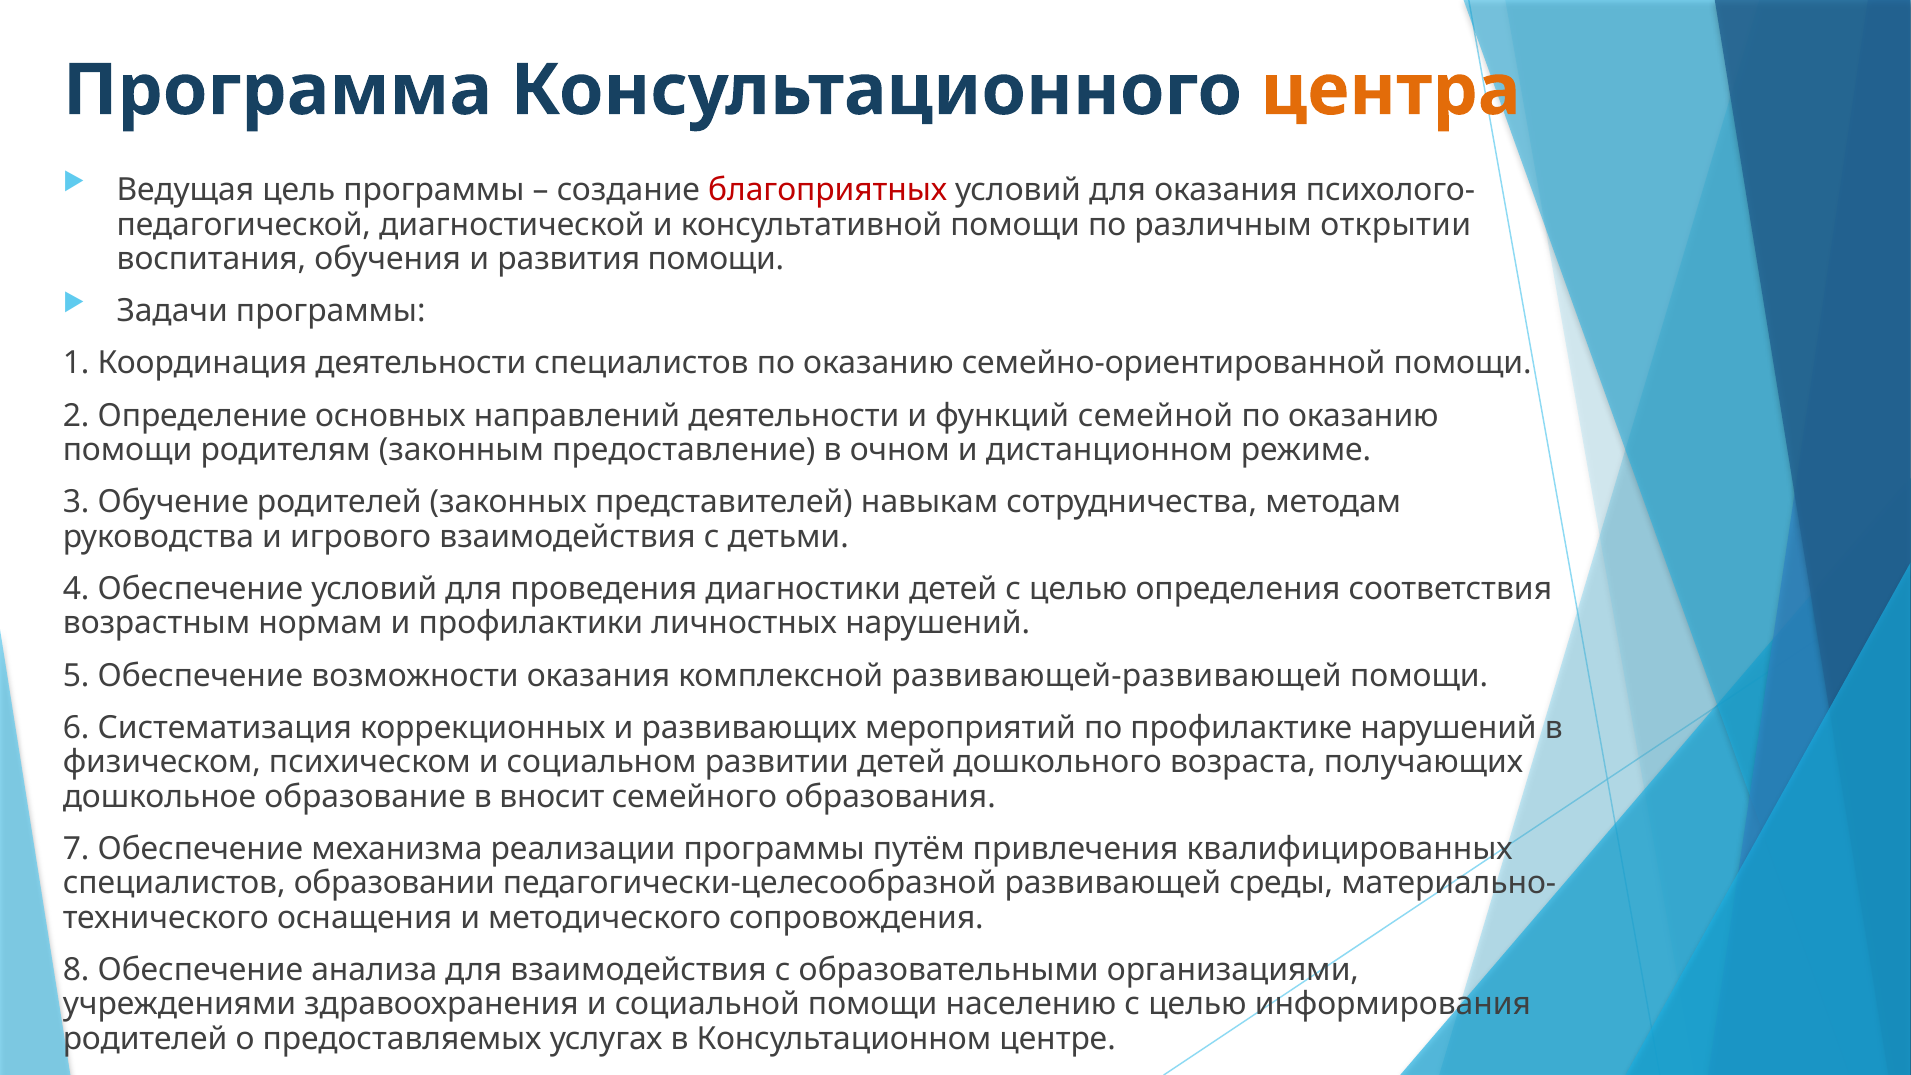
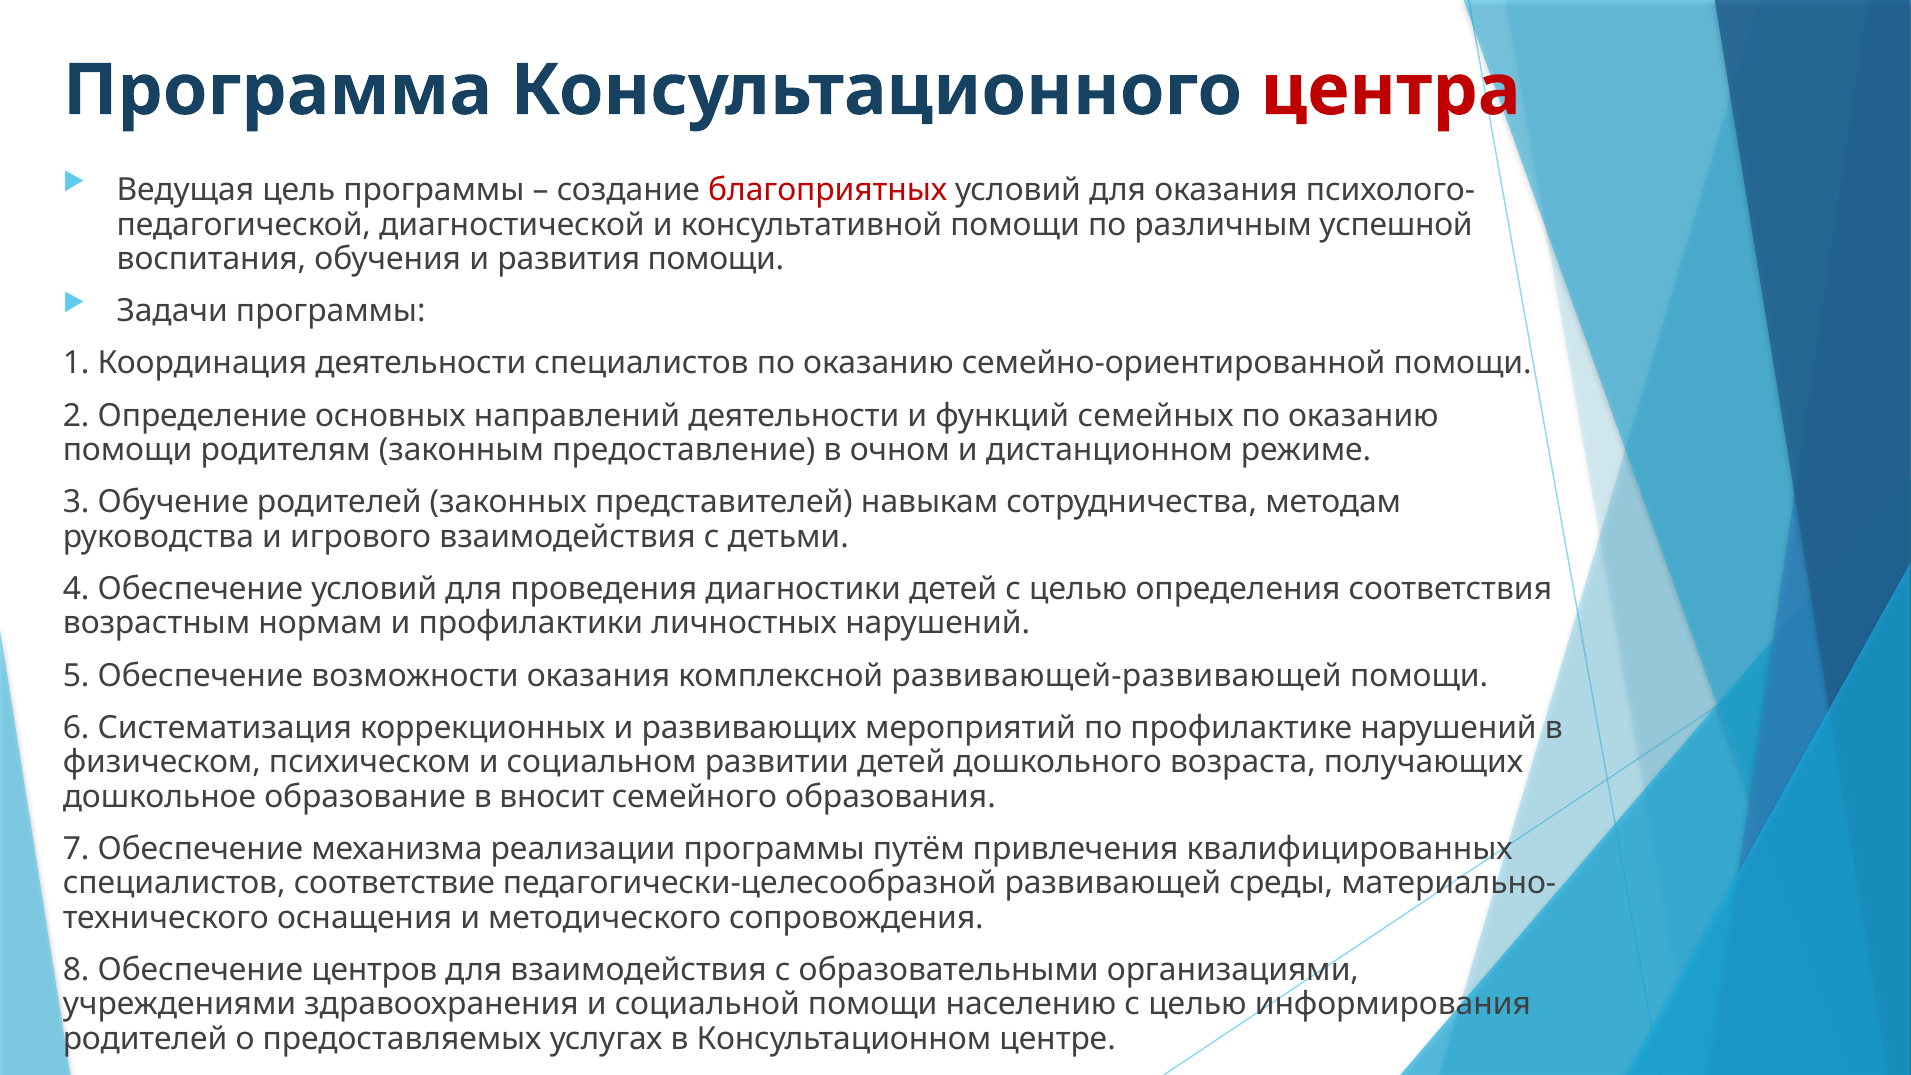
центра colour: orange -> red
открытии: открытии -> успешной
семейной: семейной -> семейных
образовании: образовании -> соответствие
анализа: анализа -> центров
